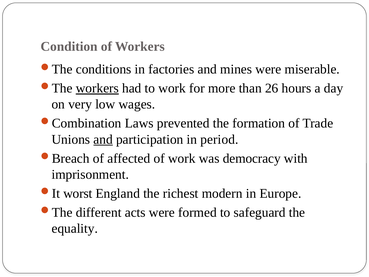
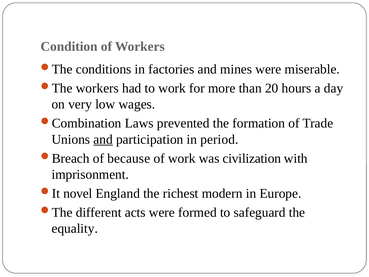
workers at (97, 88) underline: present -> none
26: 26 -> 20
affected: affected -> because
democracy: democracy -> civilization
worst: worst -> novel
